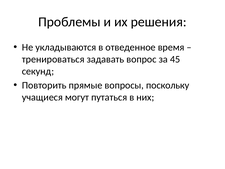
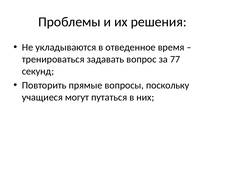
45: 45 -> 77
